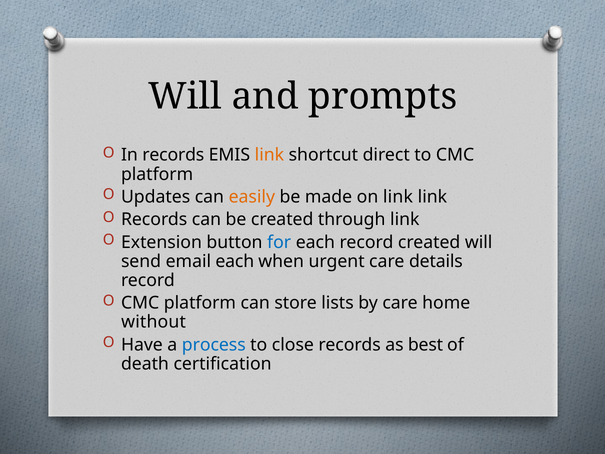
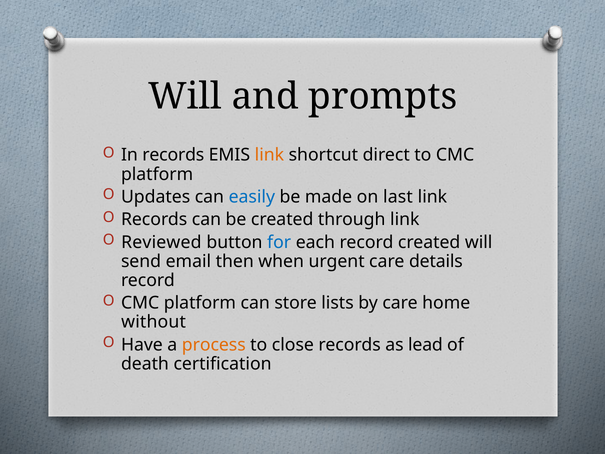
easily colour: orange -> blue
on link: link -> last
Extension: Extension -> Reviewed
email each: each -> then
process colour: blue -> orange
best: best -> lead
